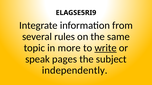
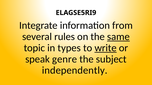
same underline: none -> present
more: more -> types
pages: pages -> genre
